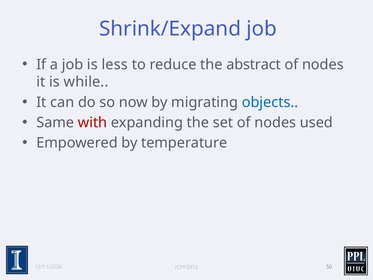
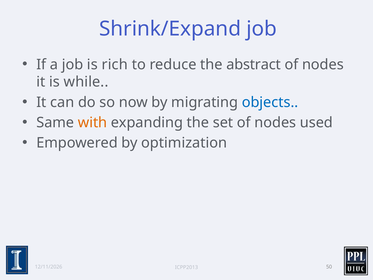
less: less -> rich
with colour: red -> orange
temperature: temperature -> optimization
